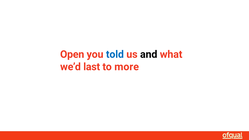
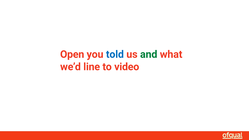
and colour: black -> green
last: last -> line
more: more -> video
